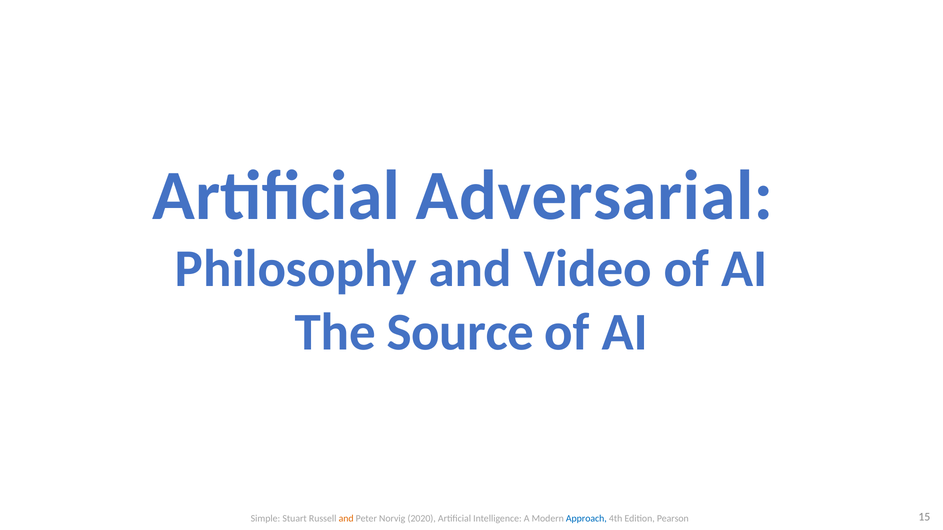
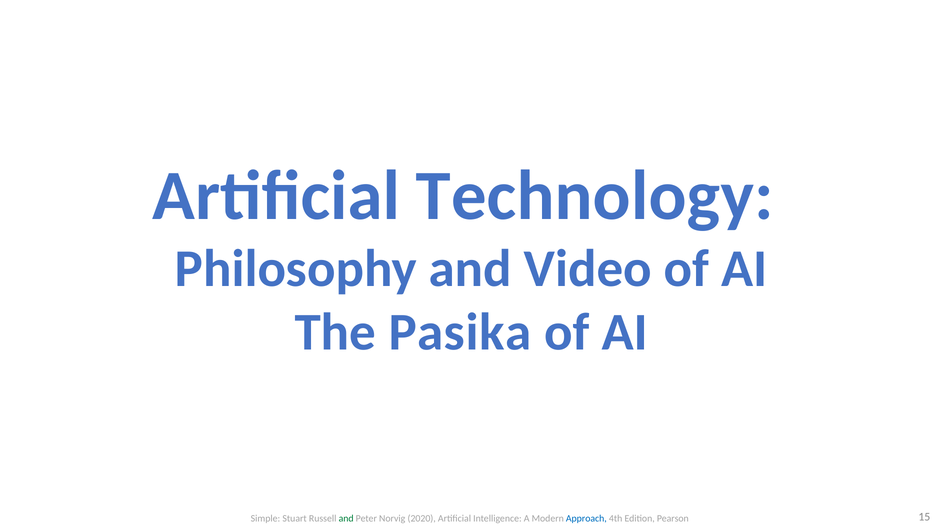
Adversarial: Adversarial -> Technology
Source: Source -> Pasika
and at (346, 519) colour: orange -> green
